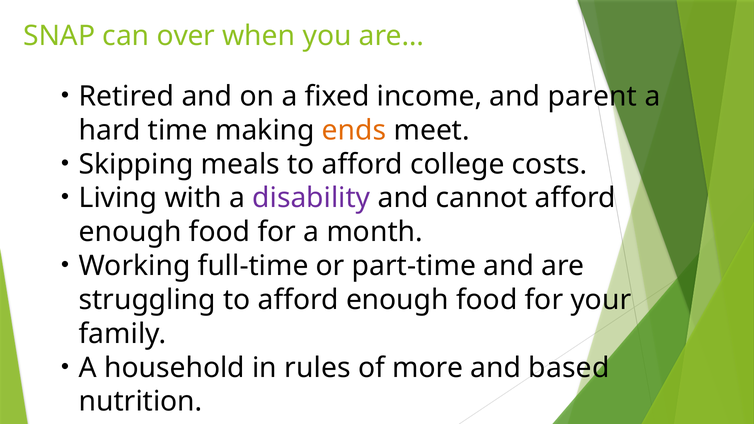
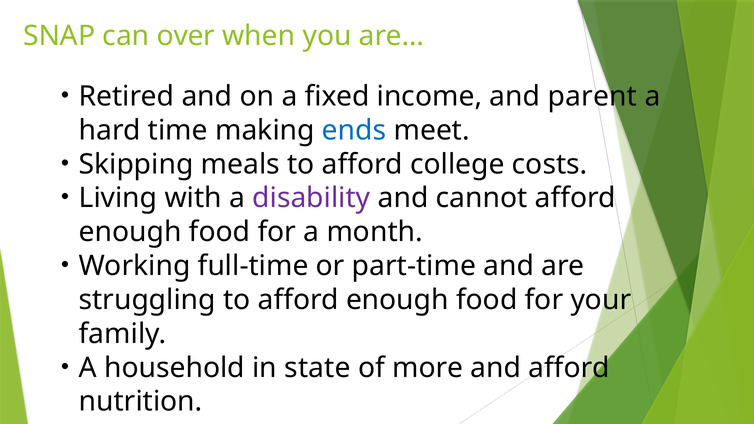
ends colour: orange -> blue
rules: rules -> state
and based: based -> afford
